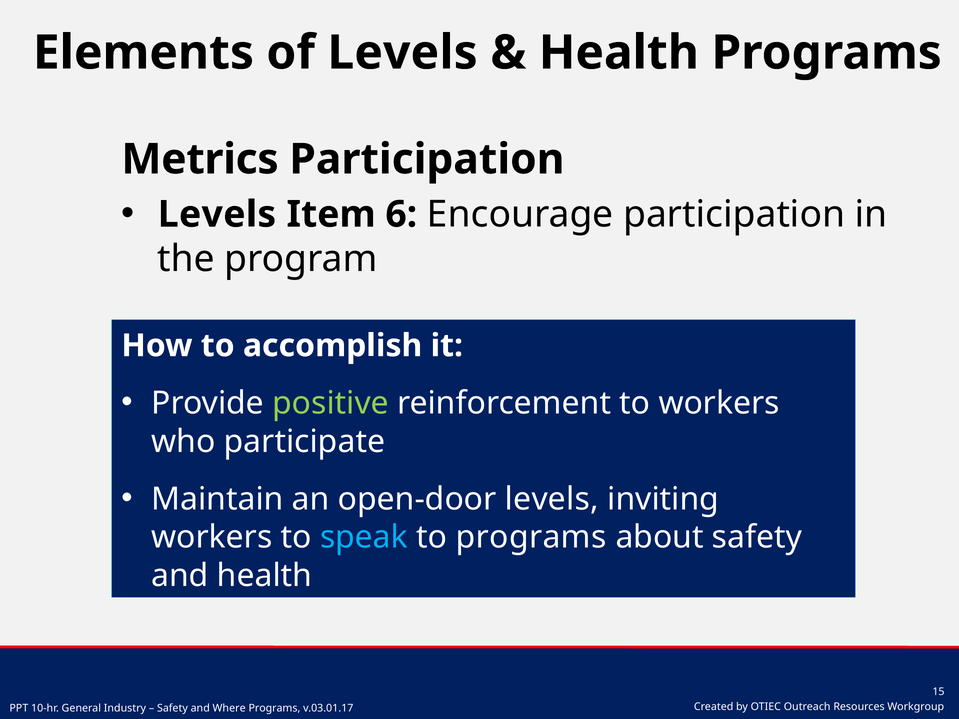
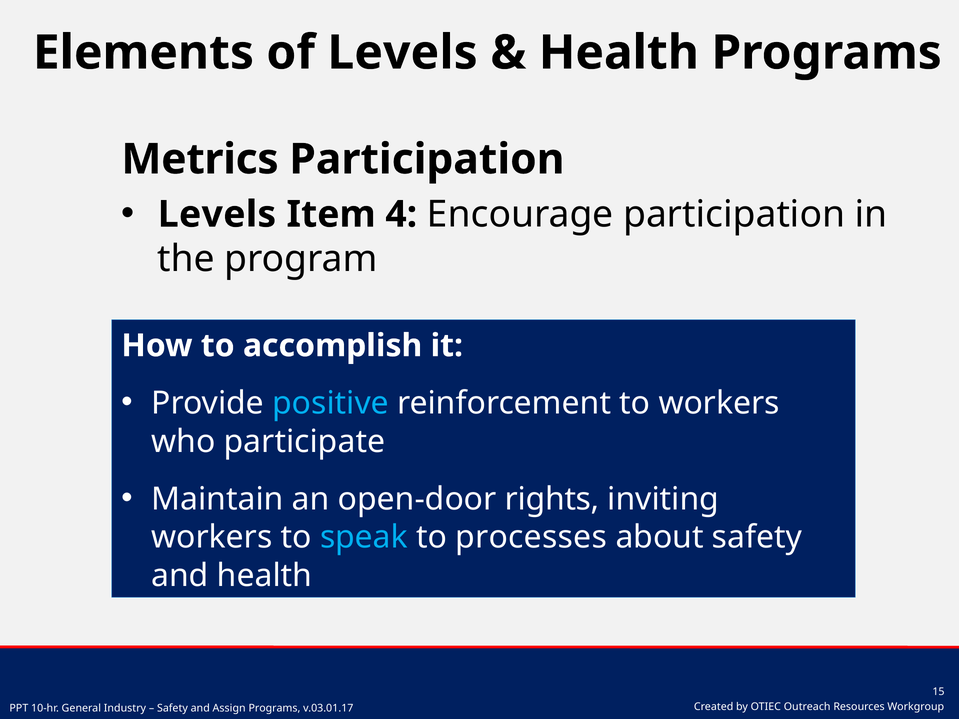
6: 6 -> 4
positive colour: light green -> light blue
open-door levels: levels -> rights
to programs: programs -> processes
Where: Where -> Assign
